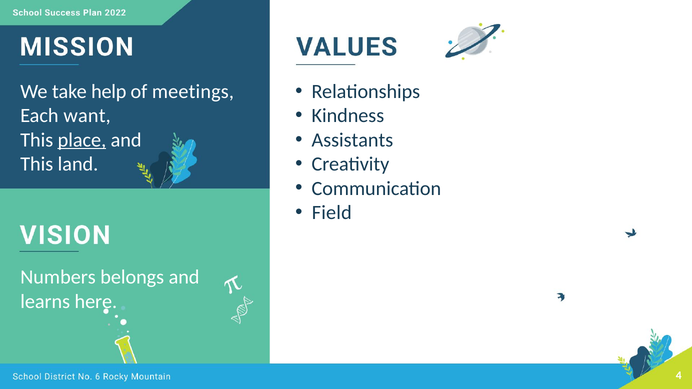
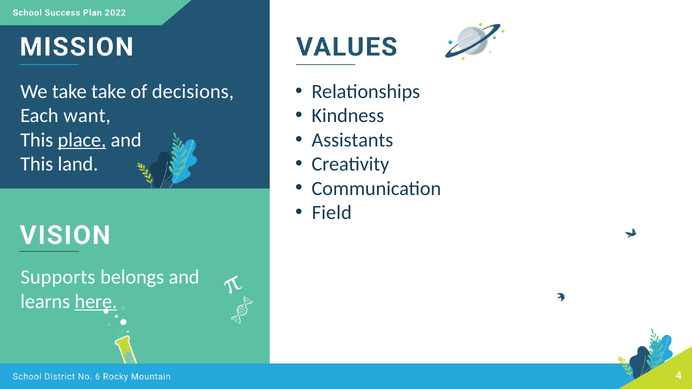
take help: help -> take
meetings: meetings -> decisions
Numbers: Numbers -> Supports
here underline: none -> present
